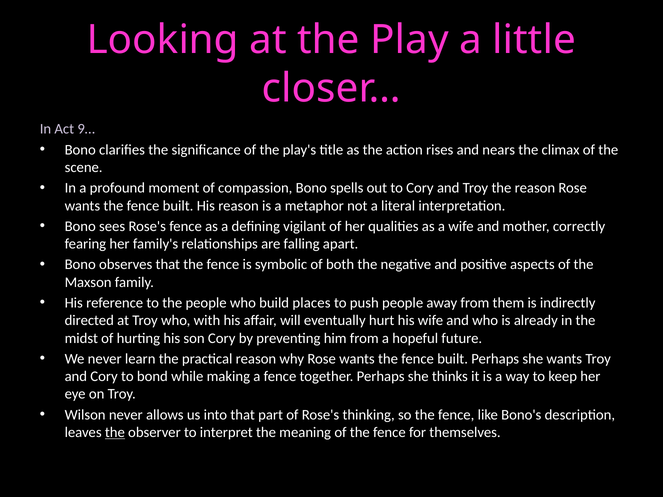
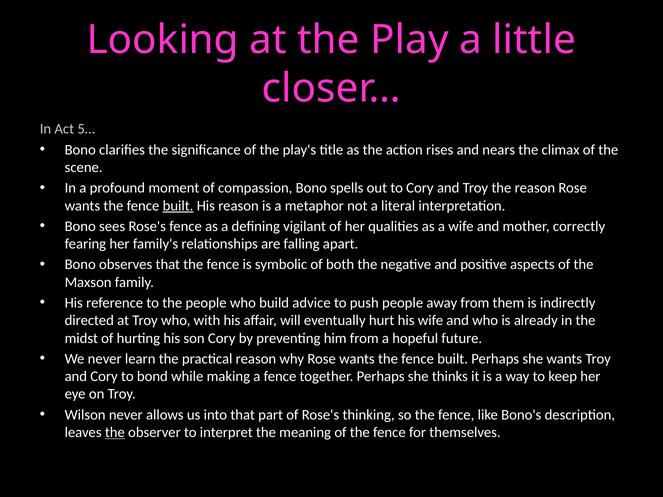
9…: 9… -> 5…
built at (178, 206) underline: none -> present
places: places -> advice
